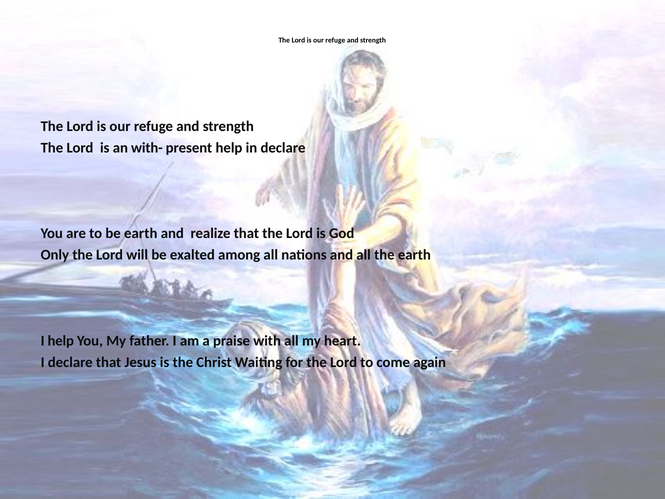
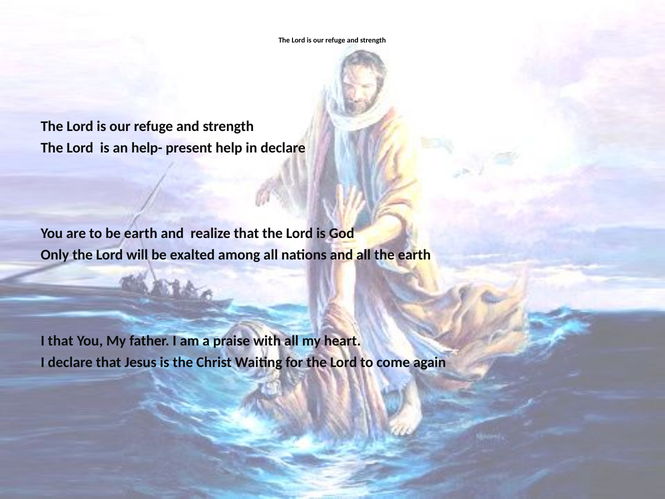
with-: with- -> help-
I help: help -> that
